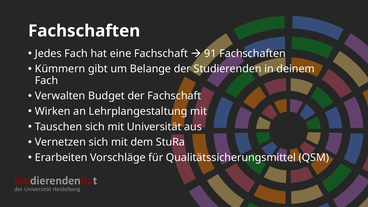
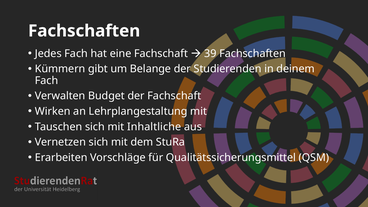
91: 91 -> 39
Universität: Universität -> Inhaltliche
